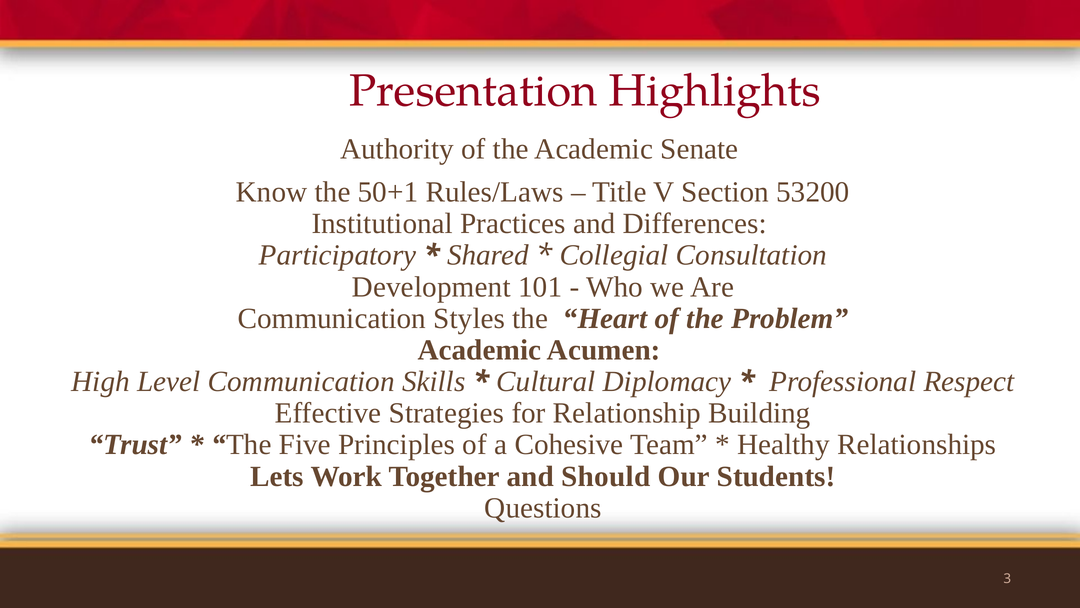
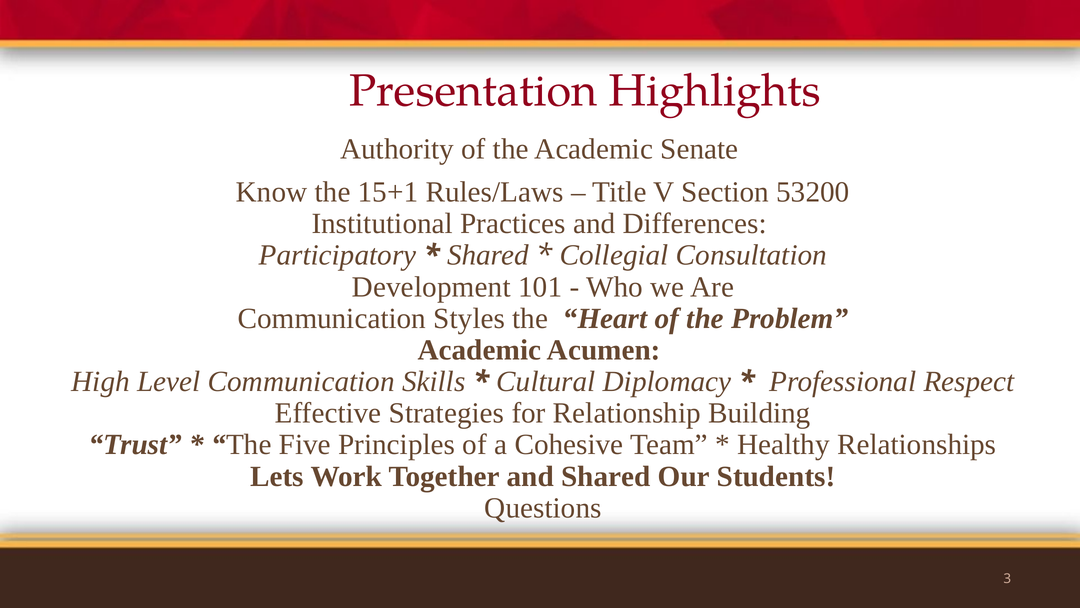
50+1: 50+1 -> 15+1
and Should: Should -> Shared
